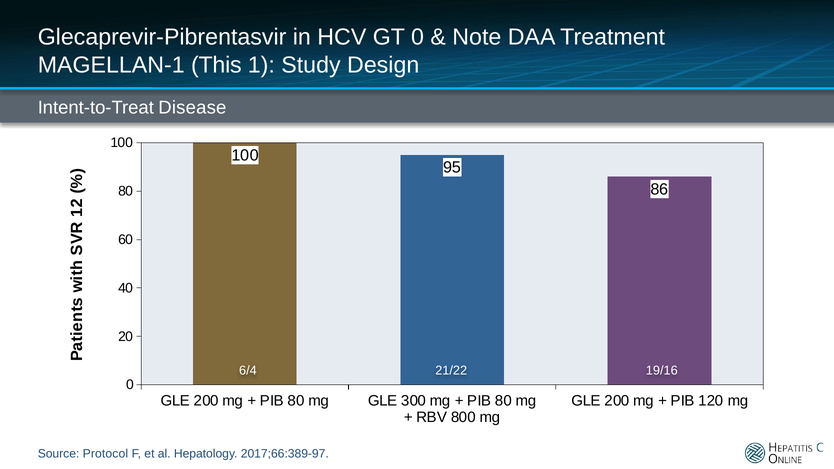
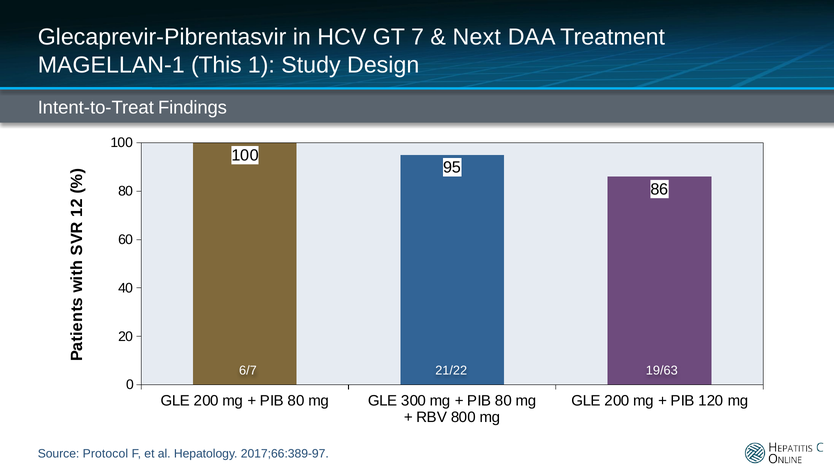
GT 0: 0 -> 7
Note: Note -> Next
Disease: Disease -> Findings
6/4: 6/4 -> 6/7
19/16: 19/16 -> 19/63
